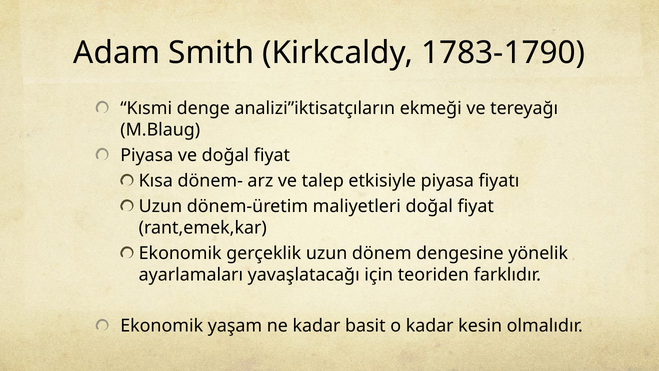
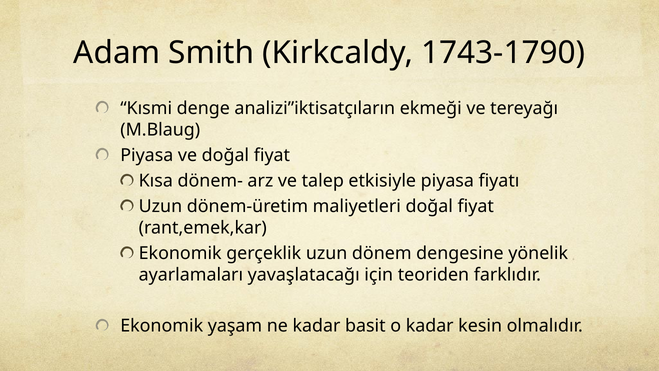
1783-1790: 1783-1790 -> 1743-1790
